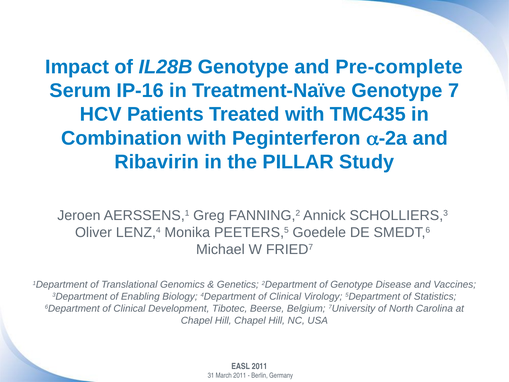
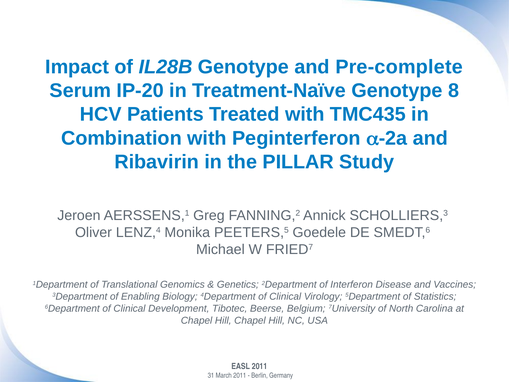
IP-16: IP-16 -> IP-20
7: 7 -> 8
of Genotype: Genotype -> Interferon
